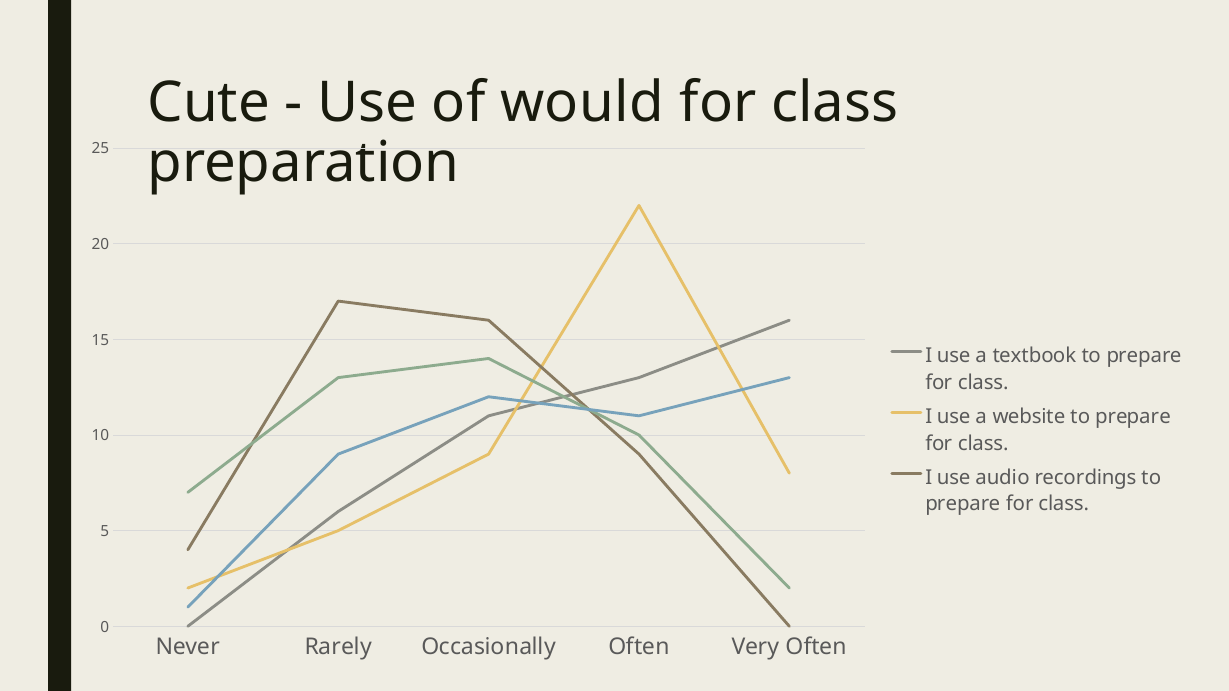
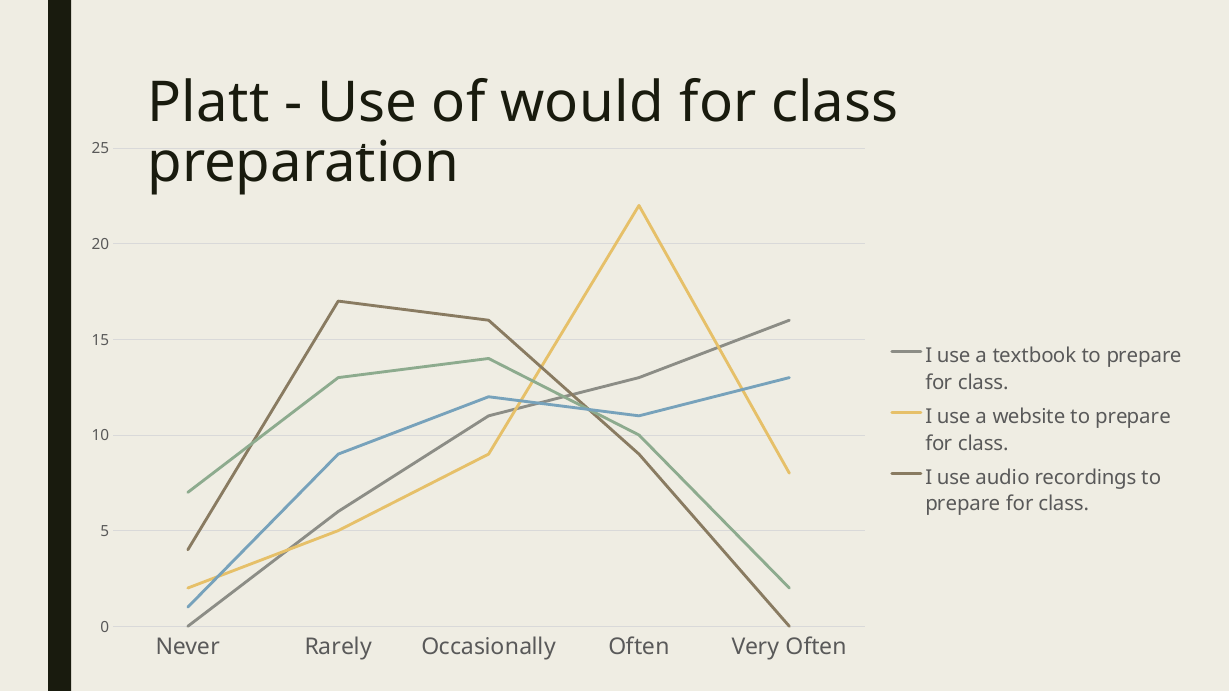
Cute: Cute -> Platt
